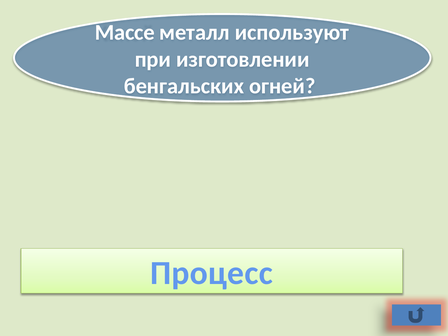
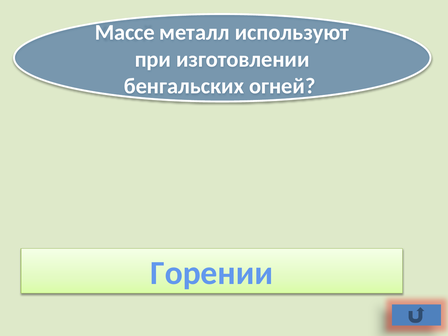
Процесс: Процесс -> Горении
